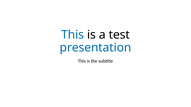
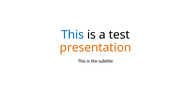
presentation colour: blue -> orange
